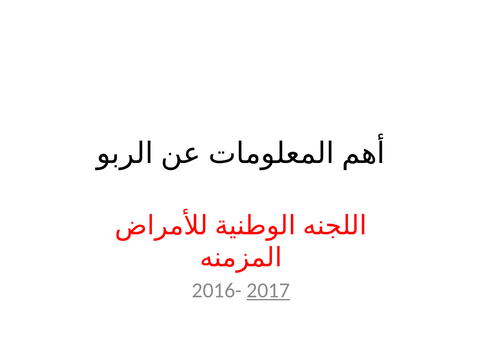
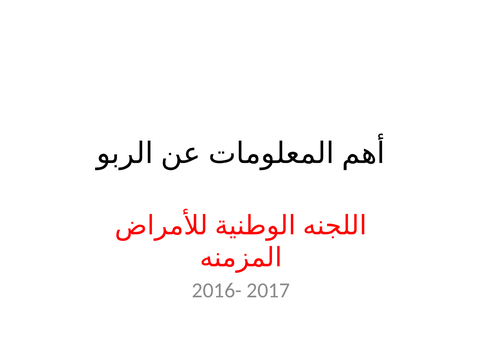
2017 underline: present -> none
